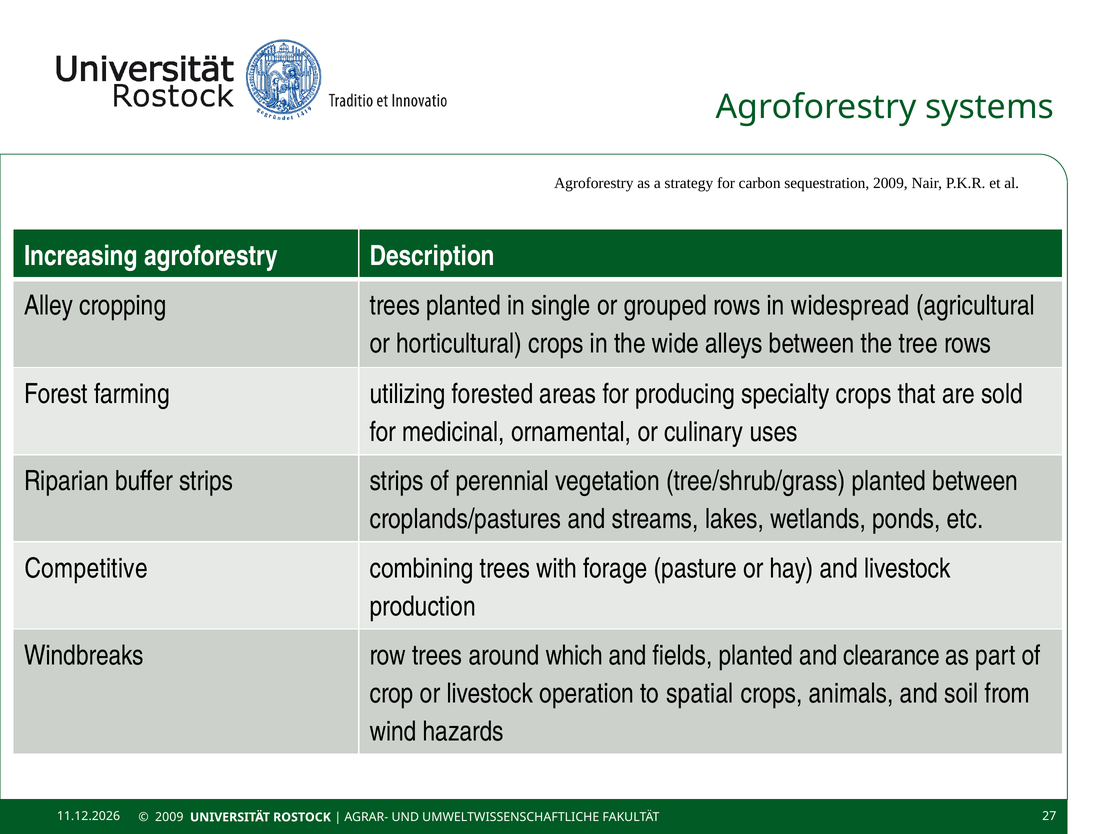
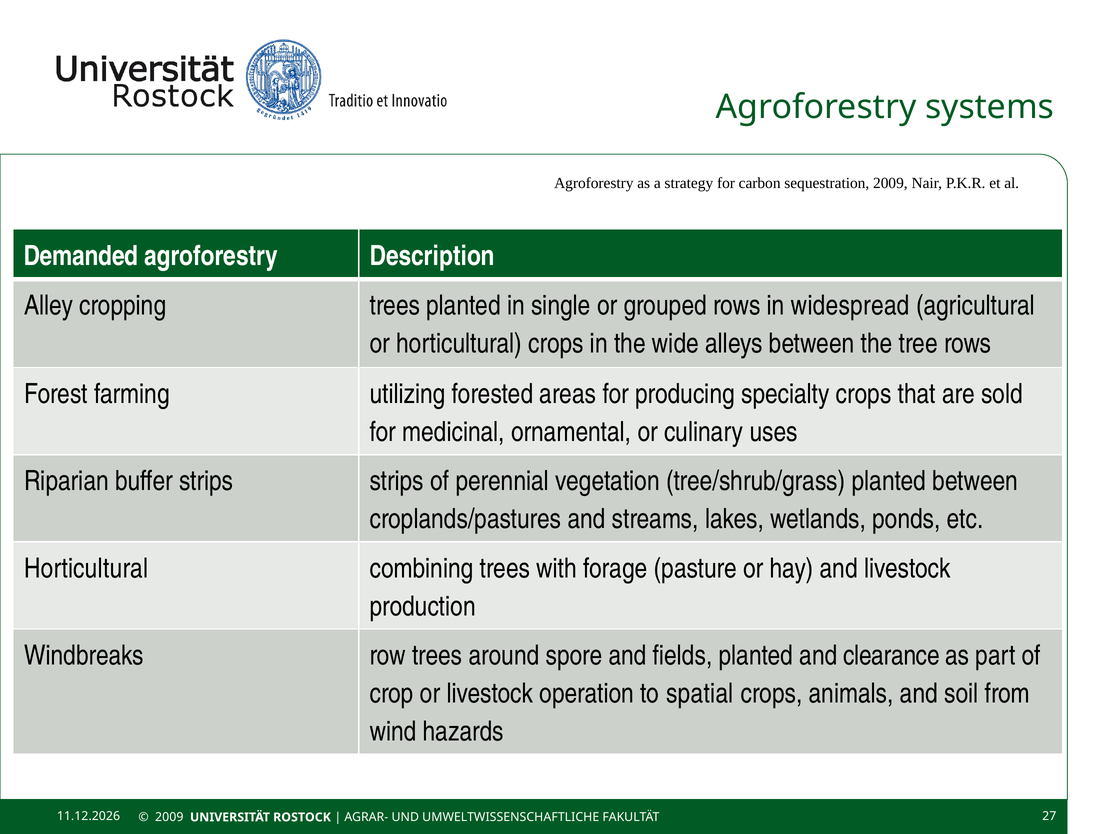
Increasing: Increasing -> Demanded
Competitive at (86, 568): Competitive -> Horticultural
which: which -> spore
